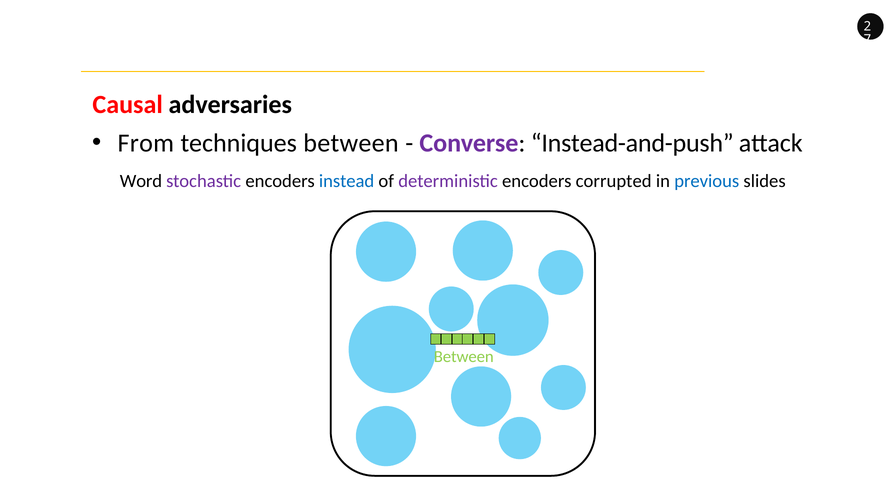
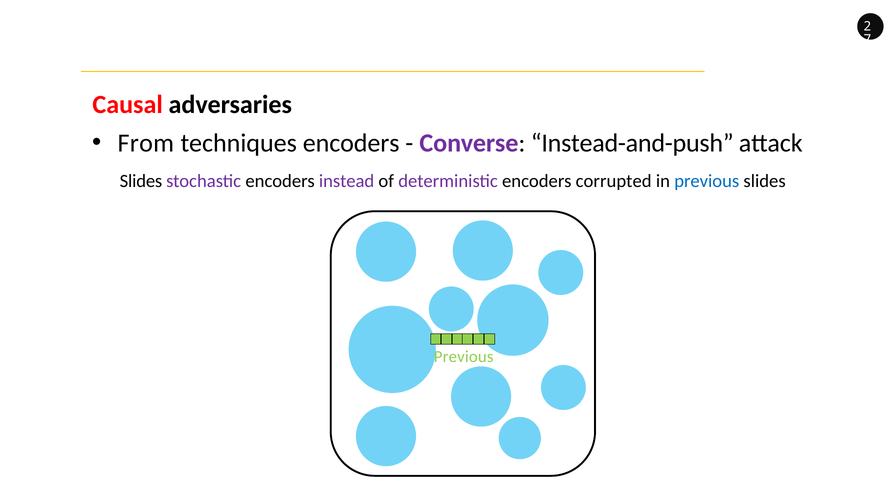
techniques between: between -> encoders
Word at (141, 181): Word -> Slides
instead colour: blue -> purple
Between at (464, 356): Between -> Previous
